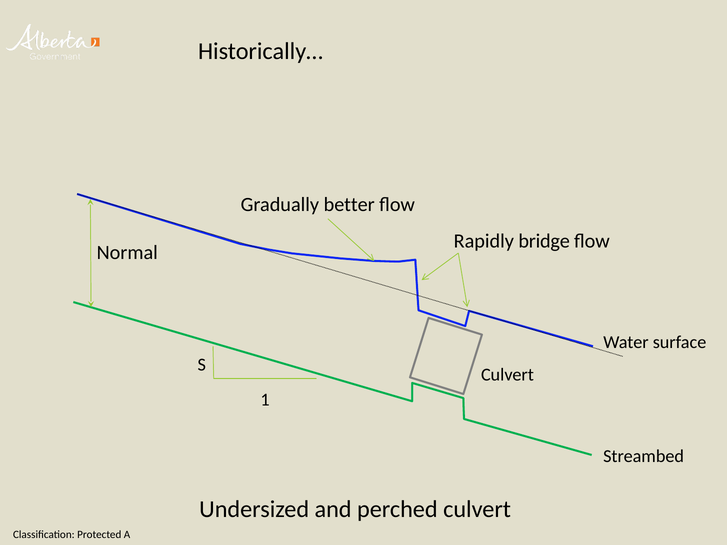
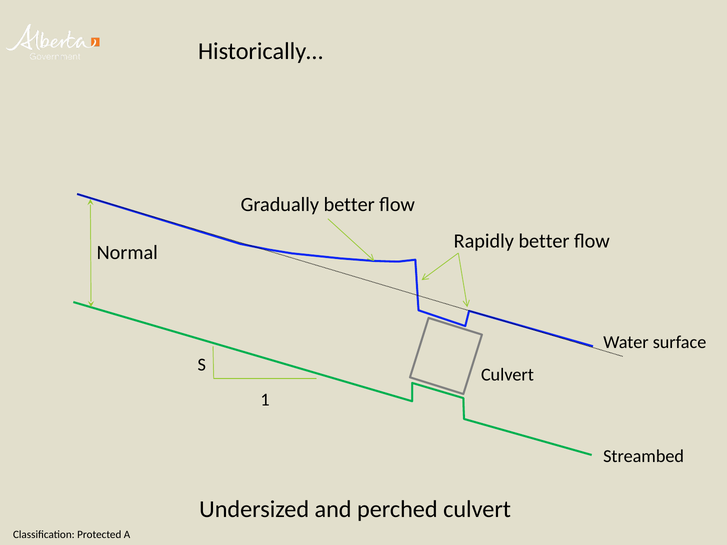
Rapidly bridge: bridge -> better
